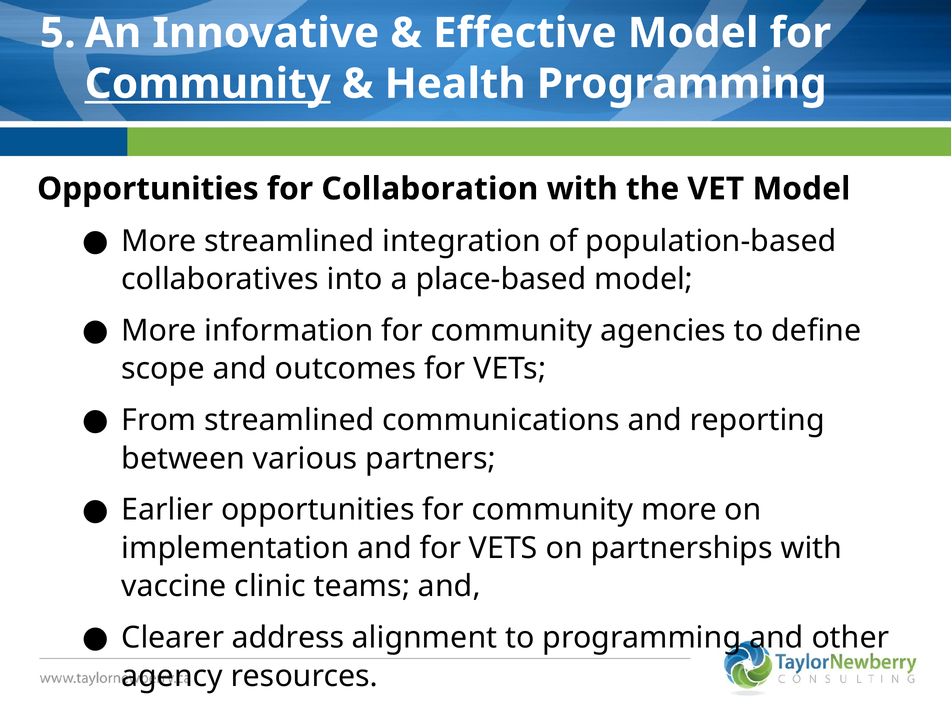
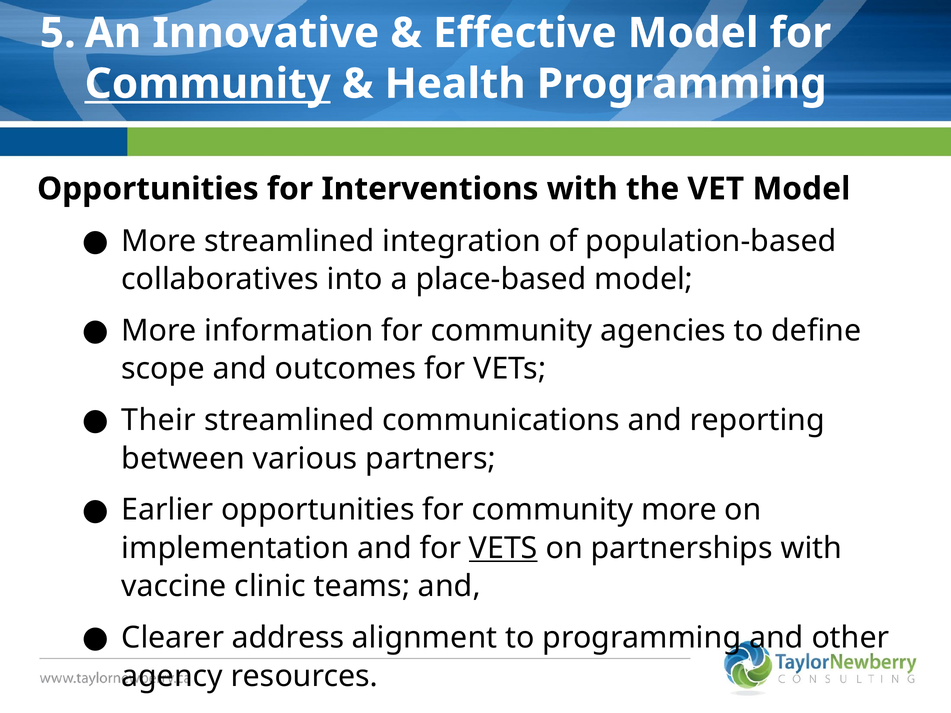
Collaboration: Collaboration -> Interventions
From: From -> Their
VETS at (503, 548) underline: none -> present
